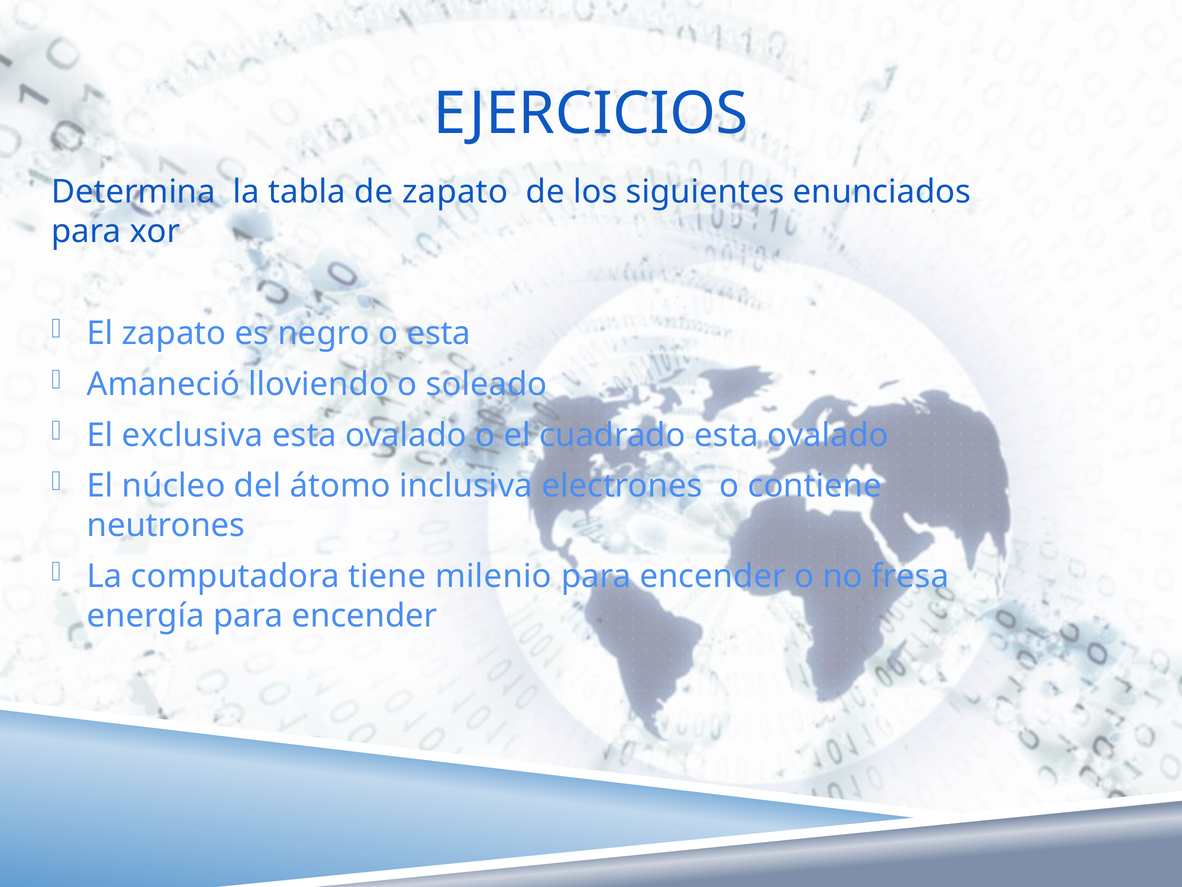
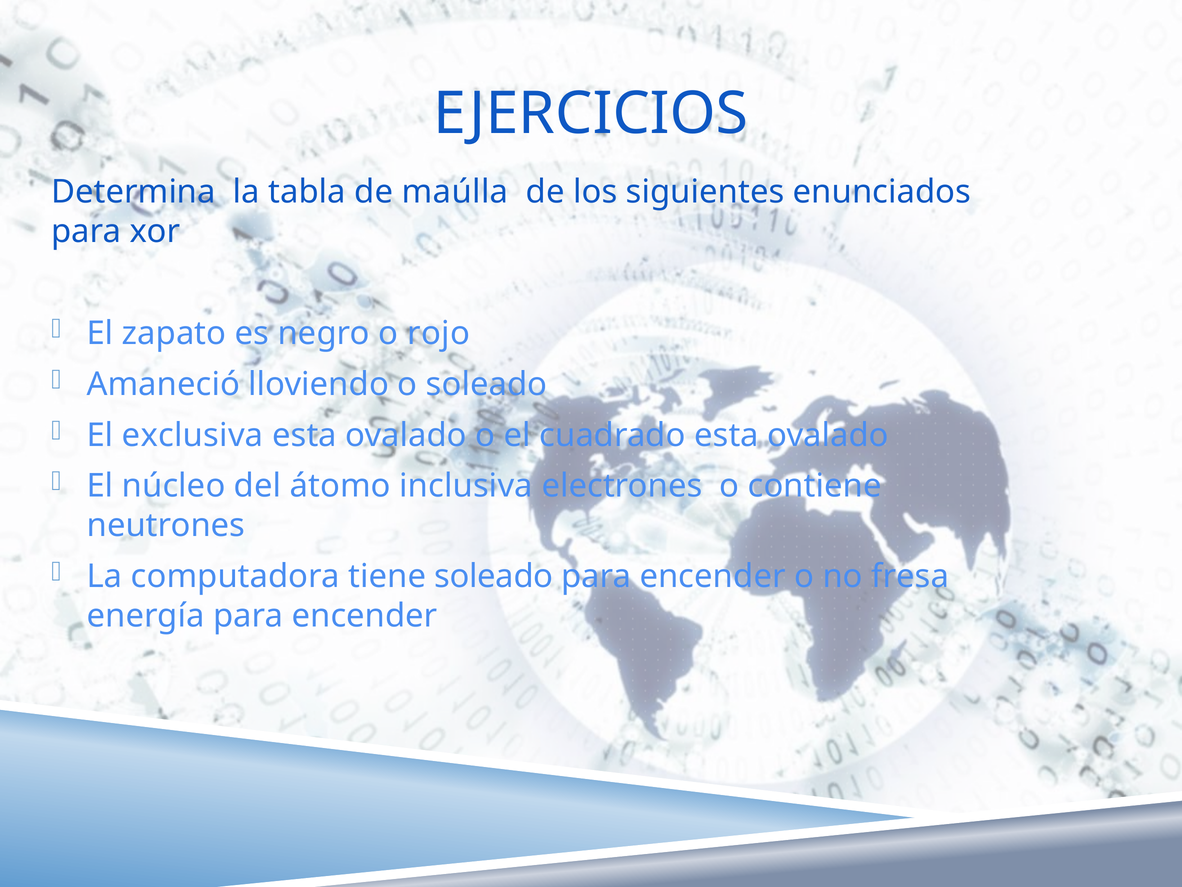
de zapato: zapato -> maúlla
o esta: esta -> rojo
tiene milenio: milenio -> soleado
